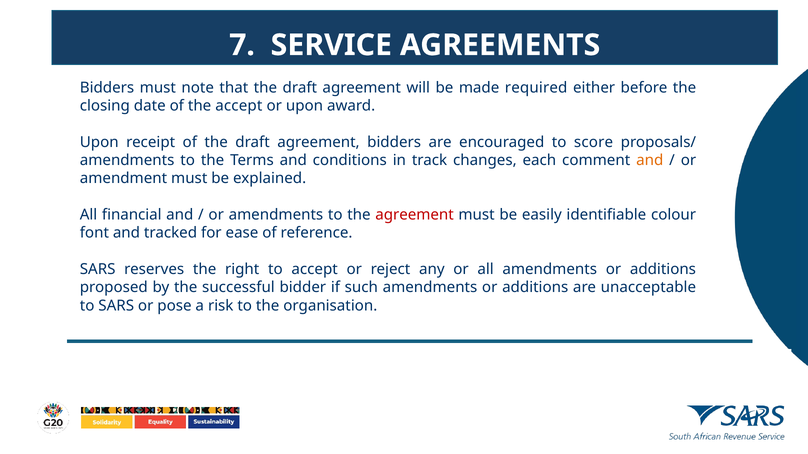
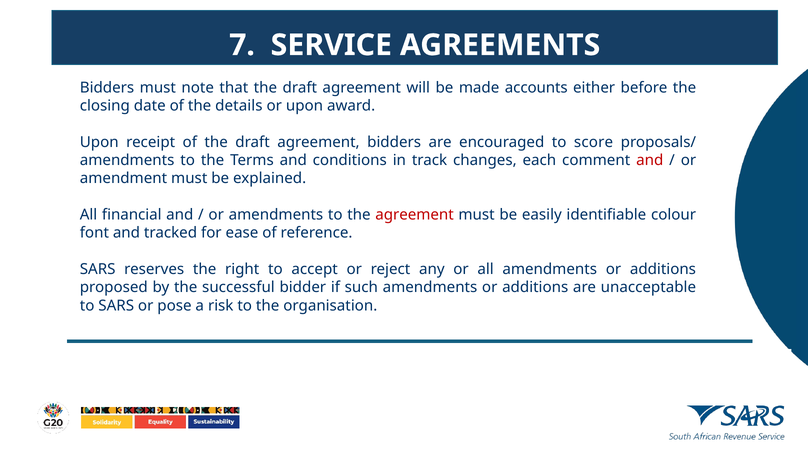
required: required -> accounts
the accept: accept -> details
and at (650, 160) colour: orange -> red
